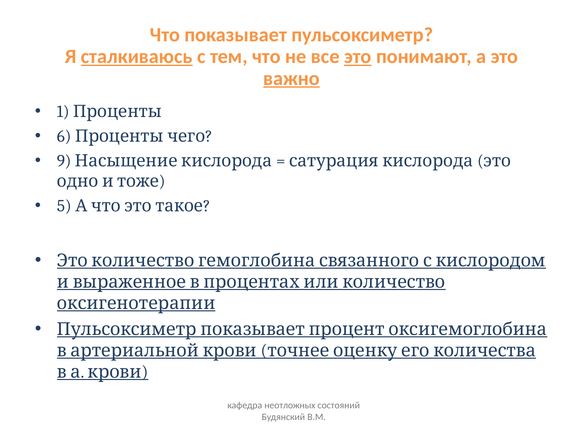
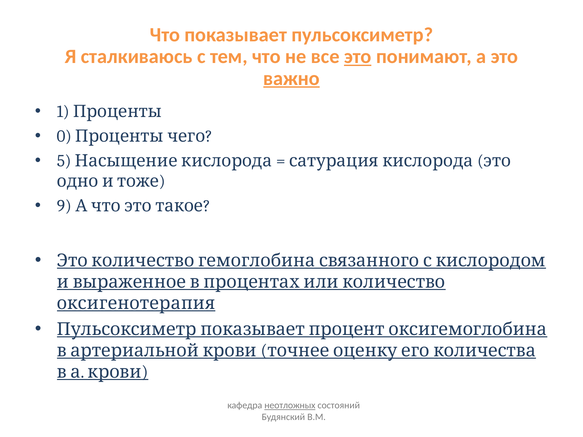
сталкиваюсь underline: present -> none
6: 6 -> 0
9: 9 -> 5
5: 5 -> 9
оксигенотерапии: оксигенотерапии -> оксигенотерапия
неотложных underline: none -> present
